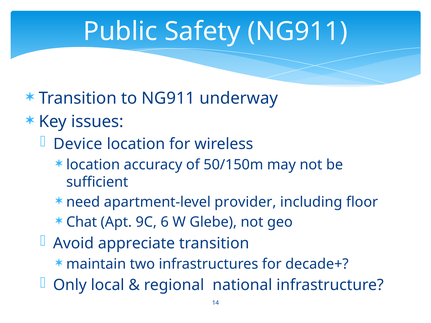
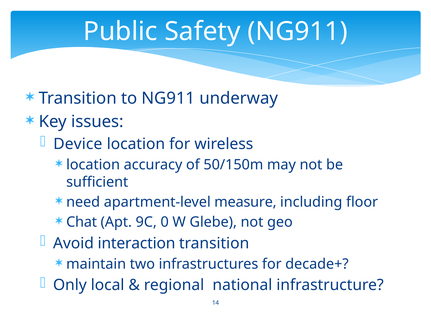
provider: provider -> measure
6: 6 -> 0
appreciate: appreciate -> interaction
